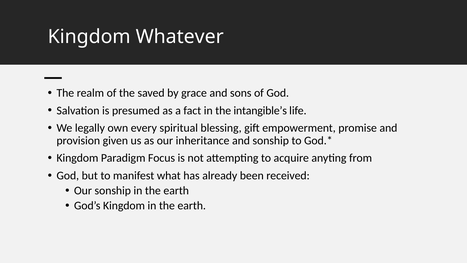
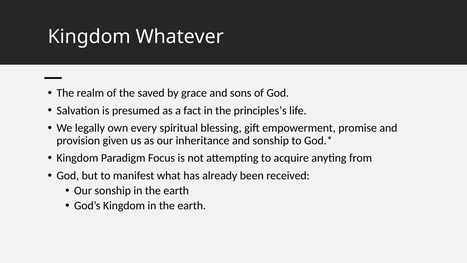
intangible’s: intangible’s -> principles’s
